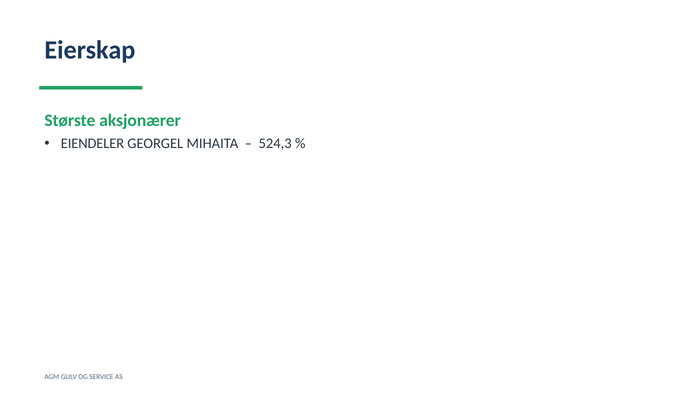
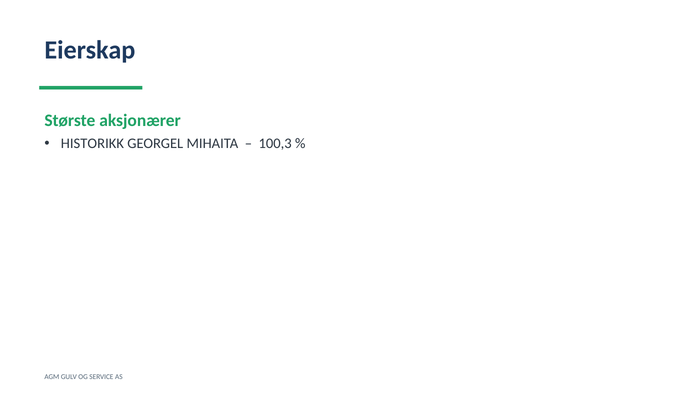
EIENDELER: EIENDELER -> HISTORIKK
524,3: 524,3 -> 100,3
